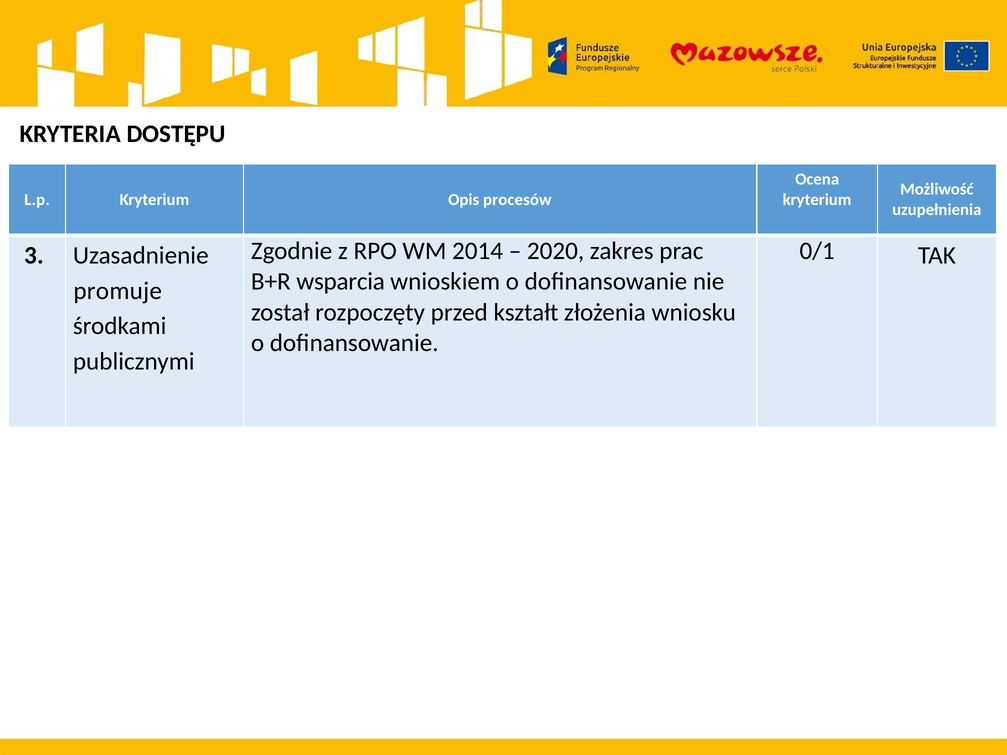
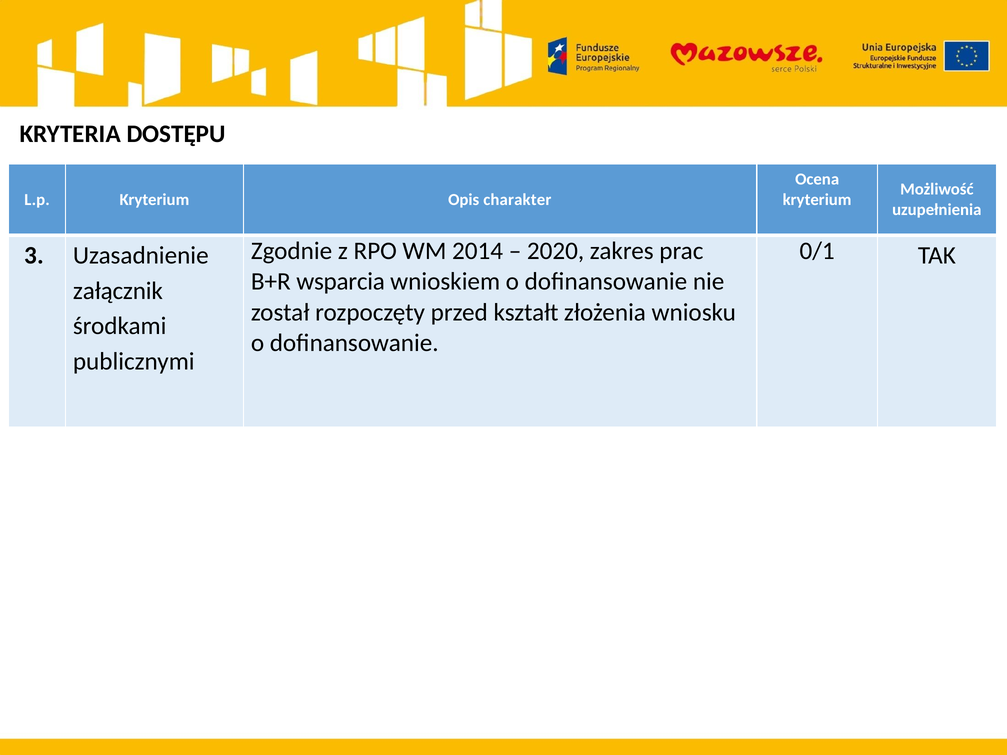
procesów: procesów -> charakter
promuje: promuje -> załącznik
